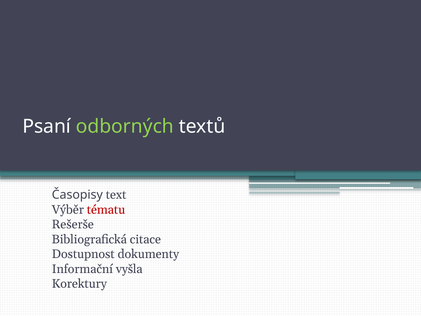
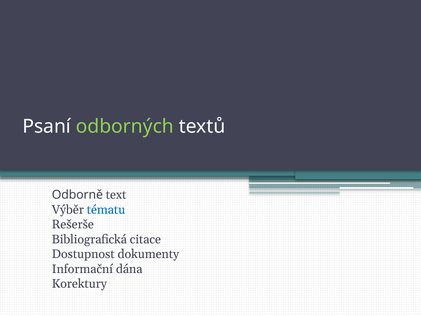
Časopisy: Časopisy -> Odborně
tématu colour: red -> blue
vyšla: vyšla -> dána
